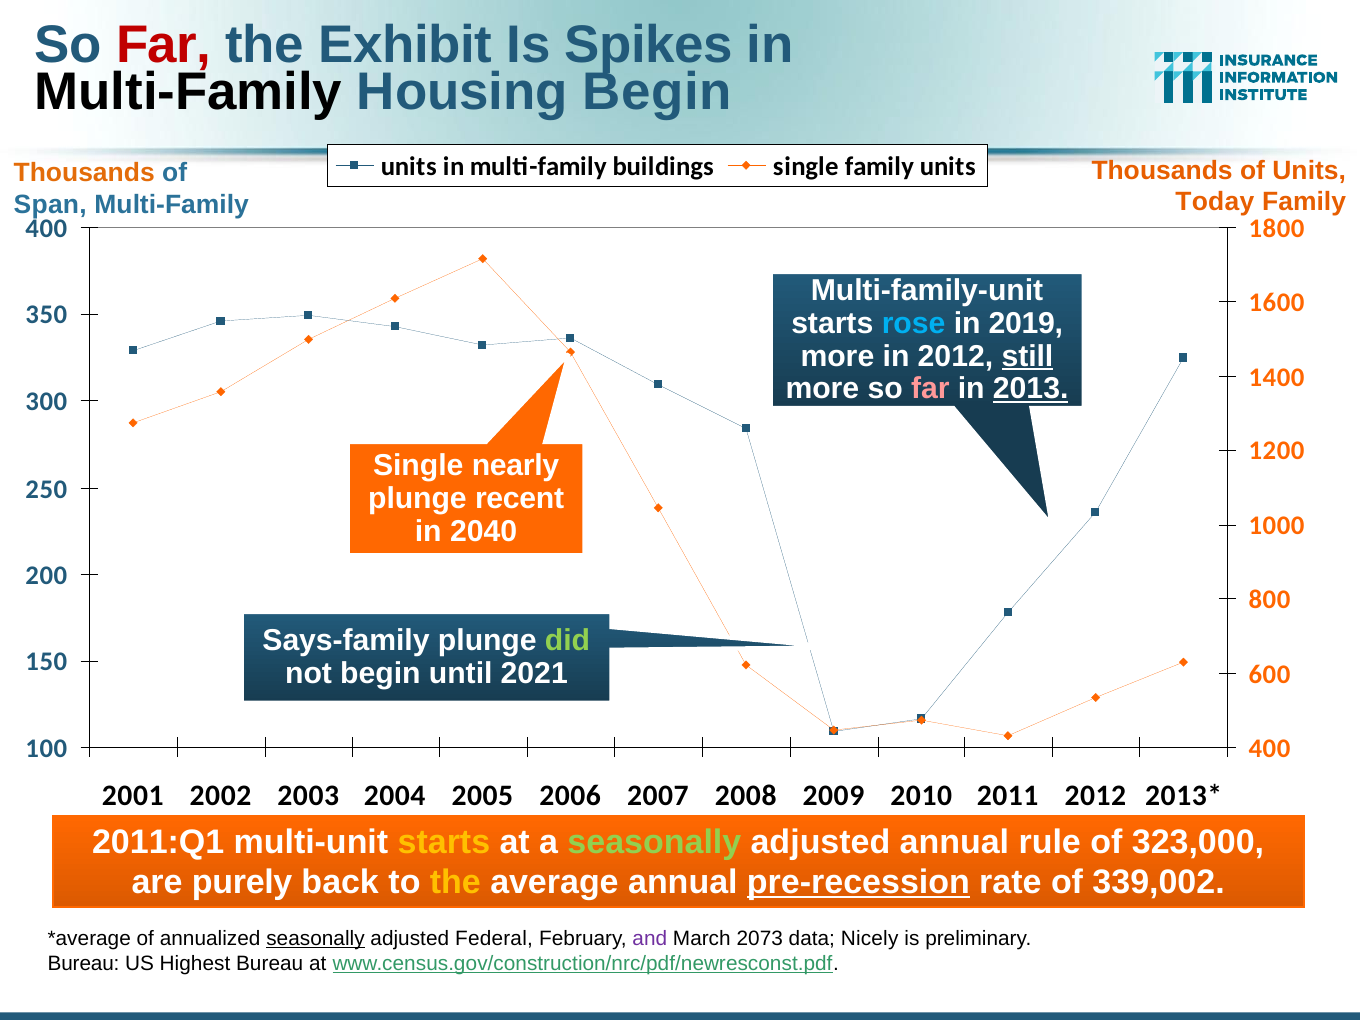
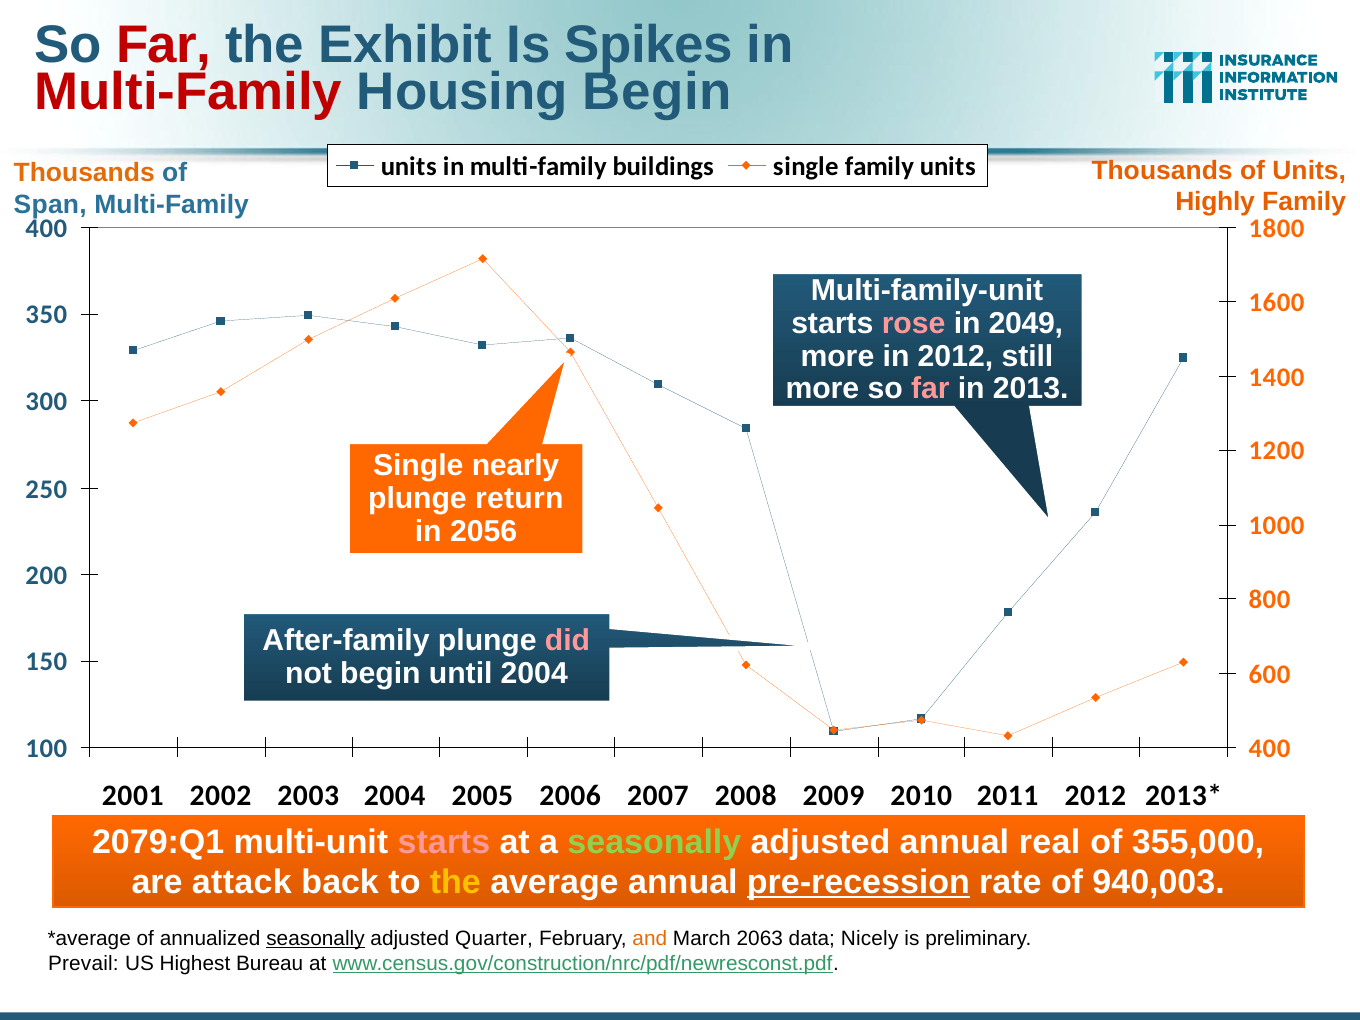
Multi-Family at (189, 92) colour: black -> red
Today: Today -> Highly
rose colour: light blue -> pink
2019: 2019 -> 2049
still underline: present -> none
2013 underline: present -> none
recent: recent -> return
2040: 2040 -> 2056
Says-family: Says-family -> After-family
did colour: light green -> pink
until 2021: 2021 -> 2004
2011:Q1: 2011:Q1 -> 2079:Q1
starts at (444, 842) colour: yellow -> pink
rule: rule -> real
323,000: 323,000 -> 355,000
purely: purely -> attack
339,002: 339,002 -> 940,003
Federal: Federal -> Quarter
and colour: purple -> orange
2073: 2073 -> 2063
Bureau at (84, 964): Bureau -> Prevail
